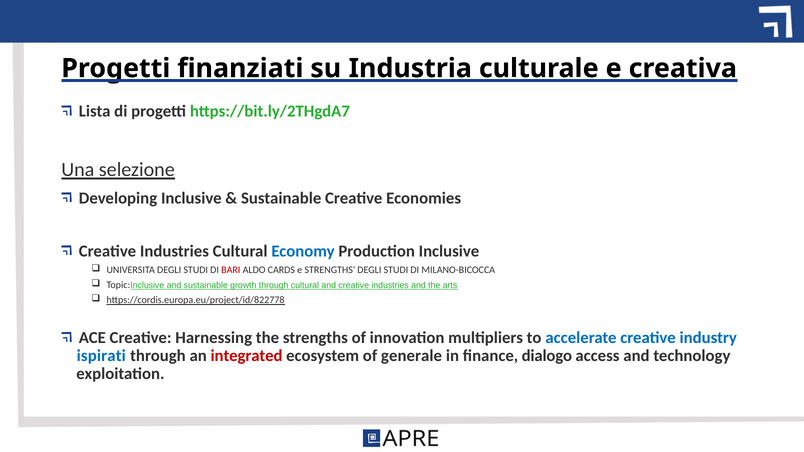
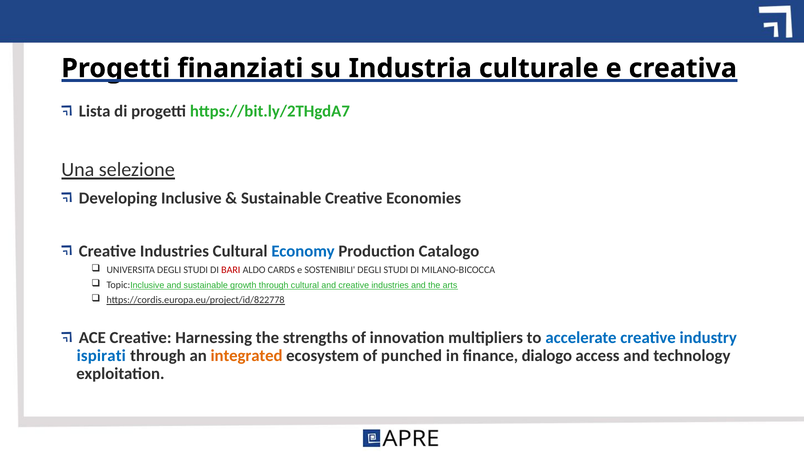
Production Inclusive: Inclusive -> Catalogo
e STRENGTHS: STRENGTHS -> SOSTENIBILI
integrated colour: red -> orange
generale: generale -> punched
